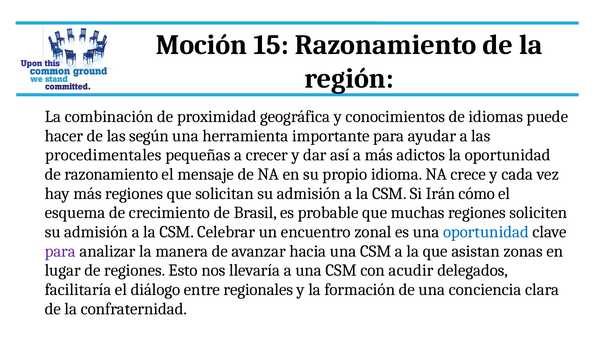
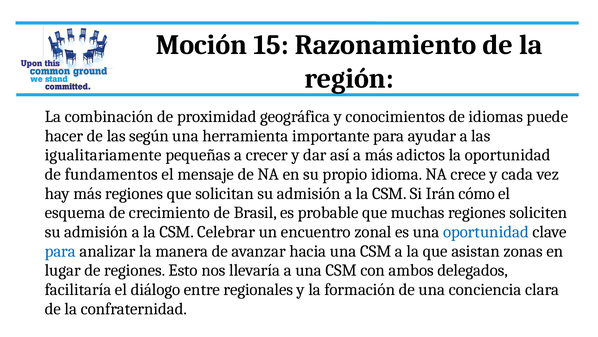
procedimentales: procedimentales -> igualitariamente
de razonamiento: razonamiento -> fundamentos
para at (60, 251) colour: purple -> blue
acudir: acudir -> ambos
